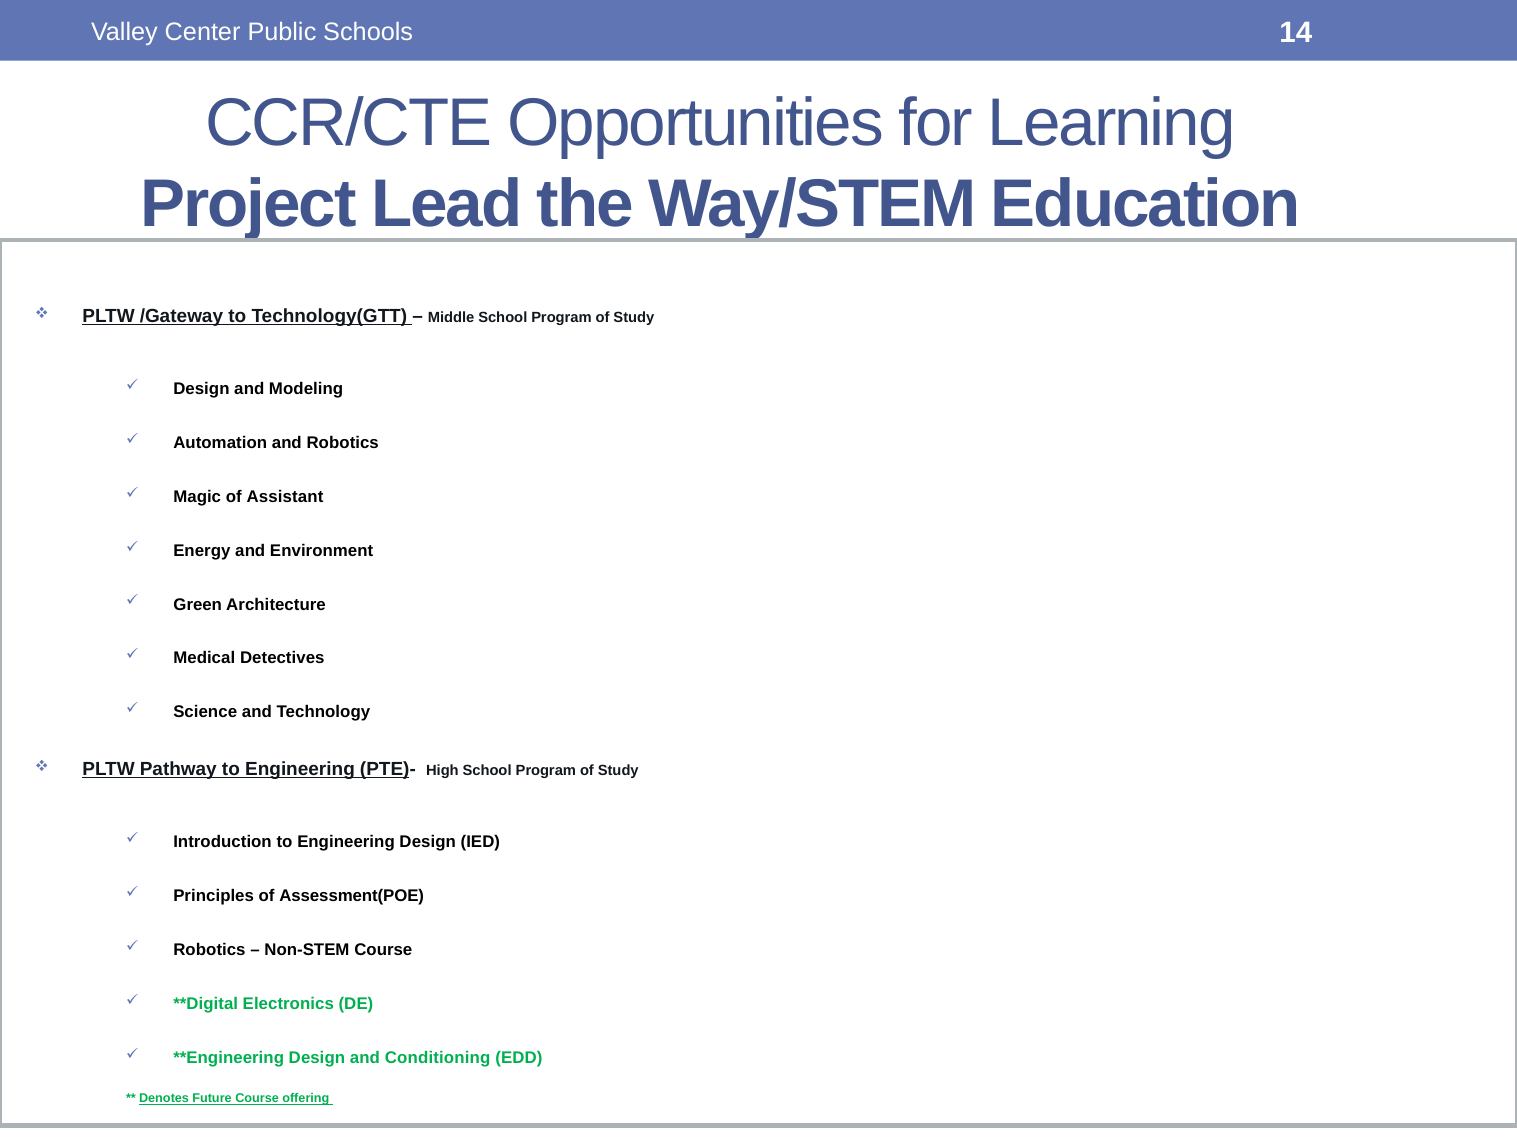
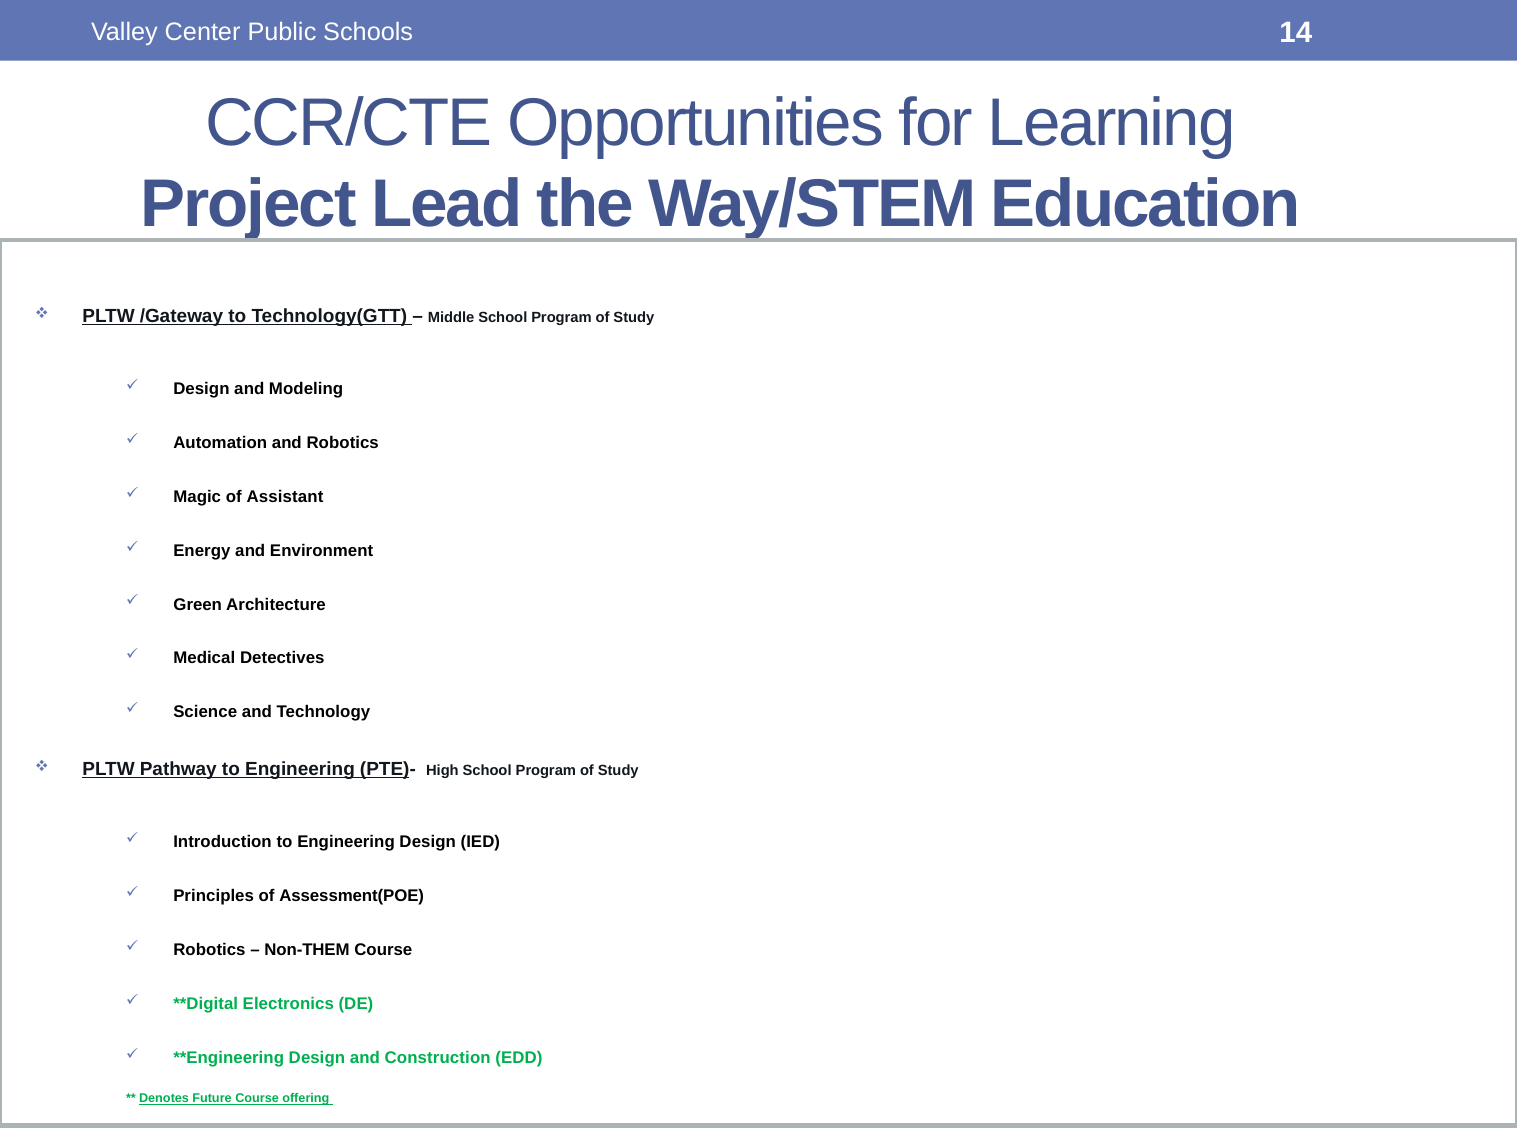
Non-STEM: Non-STEM -> Non-THEM
Conditioning: Conditioning -> Construction
